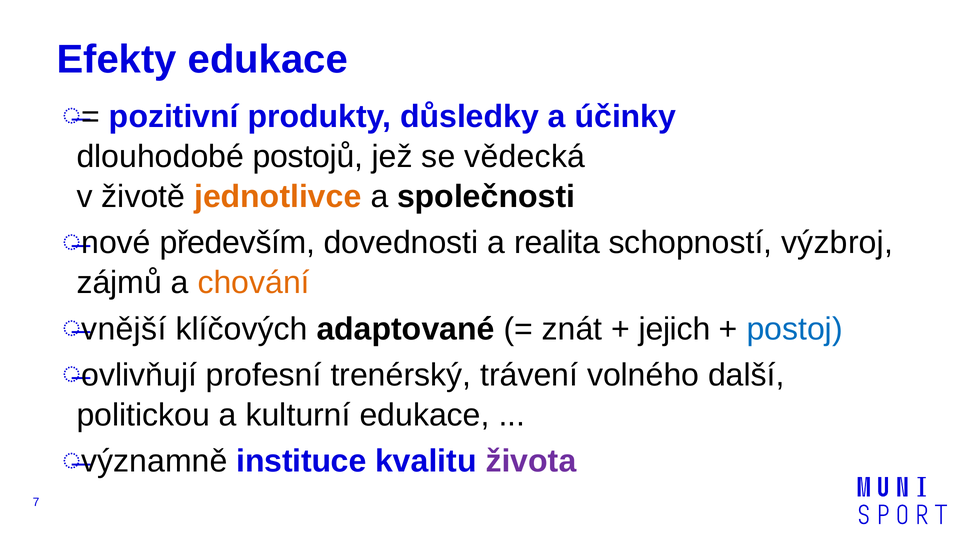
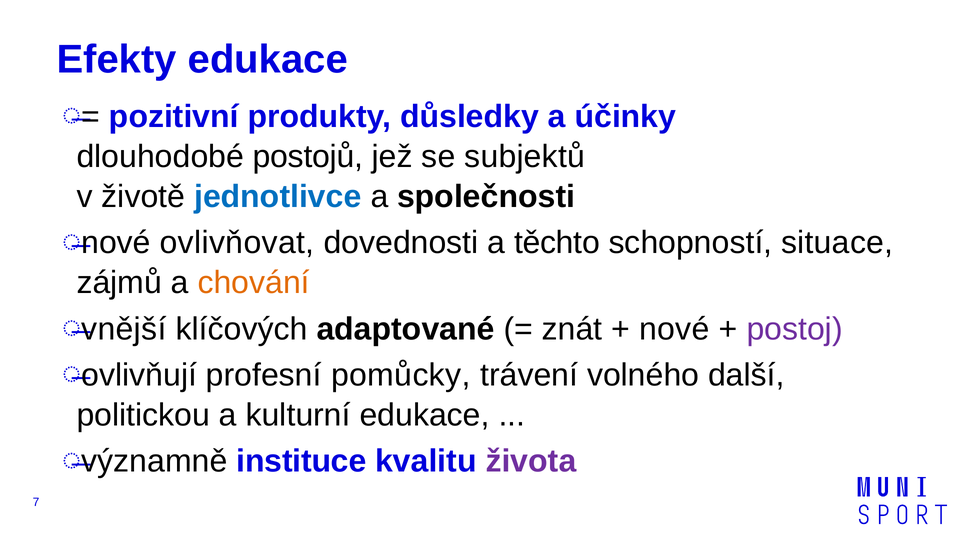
vědecká: vědecká -> subjektů
jednotlivce colour: orange -> blue
především: především -> ovlivňovat
realita: realita -> těchto
výzbroj: výzbroj -> situace
jejich at (675, 329): jejich -> nové
postoj colour: blue -> purple
trenérský: trenérský -> pomůcky
